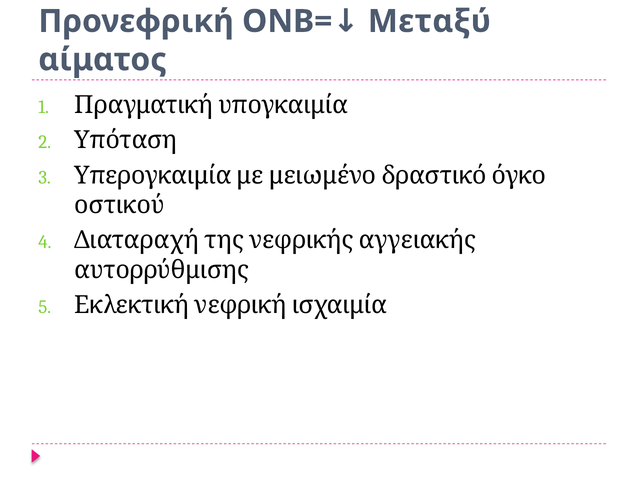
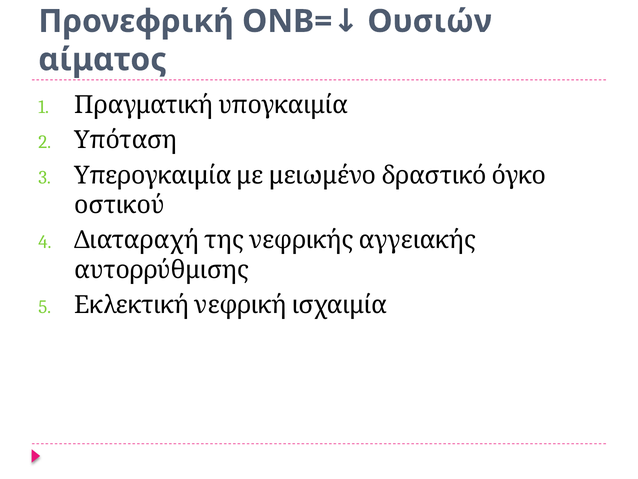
Μεταξύ: Μεταξύ -> Ουσιών
